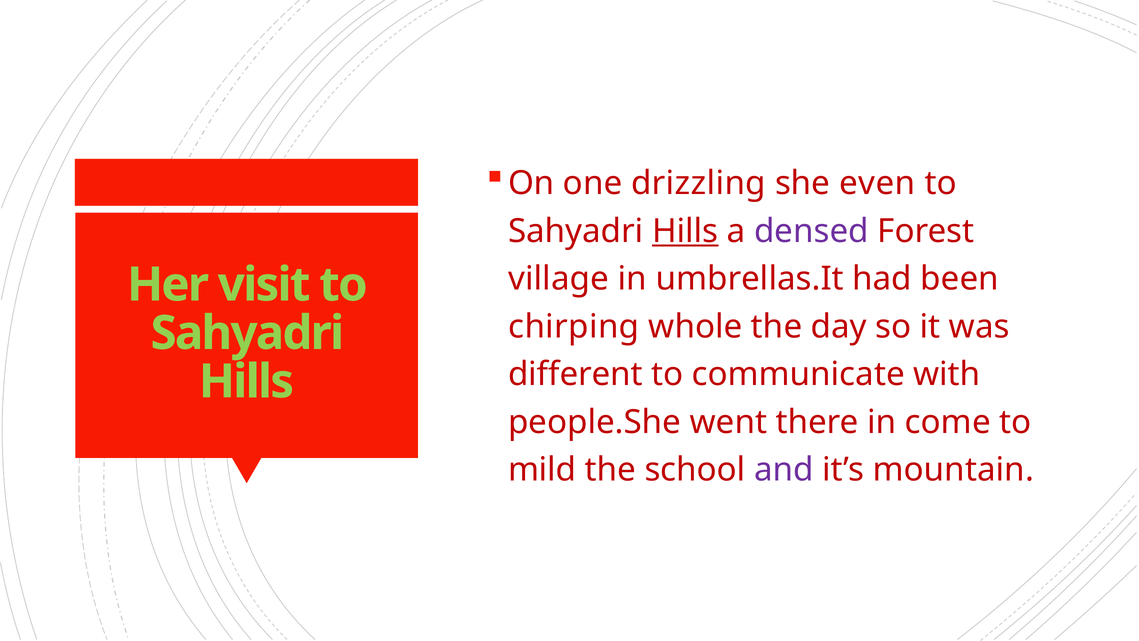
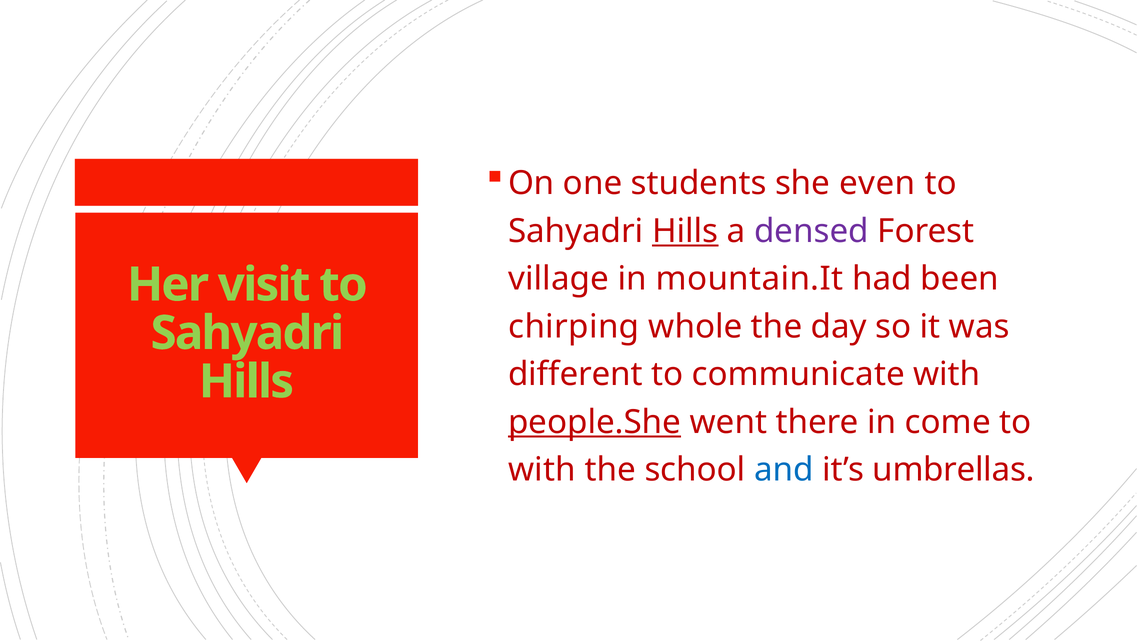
drizzling: drizzling -> students
umbrellas.It: umbrellas.It -> mountain.It
people.She underline: none -> present
mild at (542, 470): mild -> with
and colour: purple -> blue
mountain: mountain -> umbrellas
